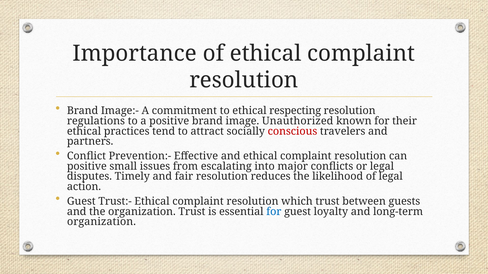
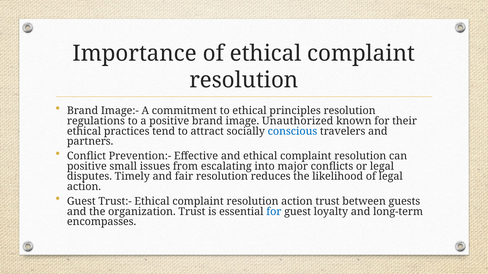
respecting: respecting -> principles
conscious colour: red -> blue
resolution which: which -> action
organization at (102, 222): organization -> encompasses
